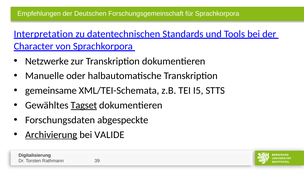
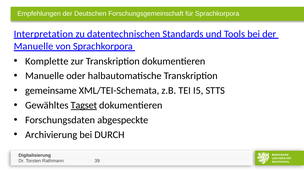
Character at (34, 46): Character -> Manuelle
Netzwerke: Netzwerke -> Komplette
Archivierung underline: present -> none
VALIDE: VALIDE -> DURCH
